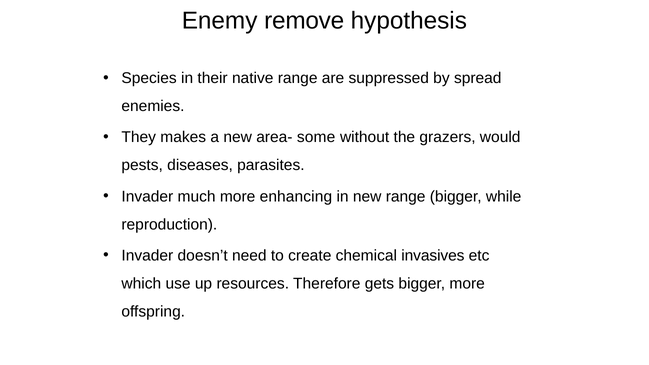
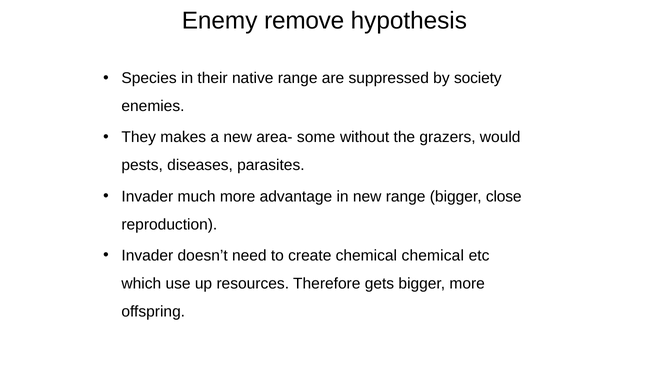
spread: spread -> society
enhancing: enhancing -> advantage
while: while -> close
chemical invasives: invasives -> chemical
